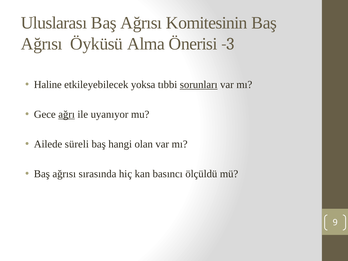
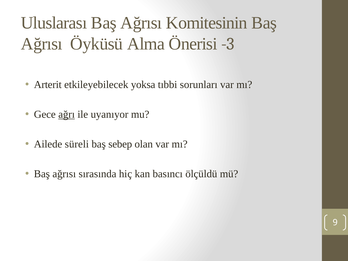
Haline: Haline -> Arterit
sorunları underline: present -> none
hangi: hangi -> sebep
